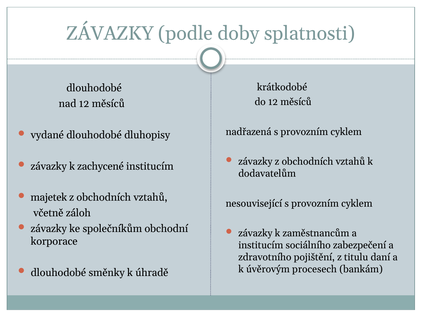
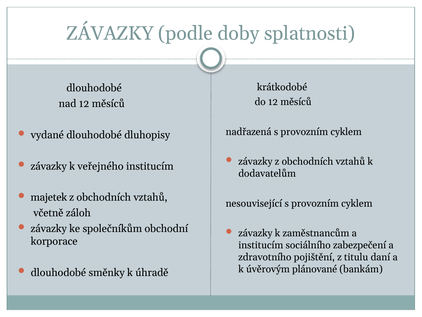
zachycené: zachycené -> veřejného
procesech: procesech -> plánované
